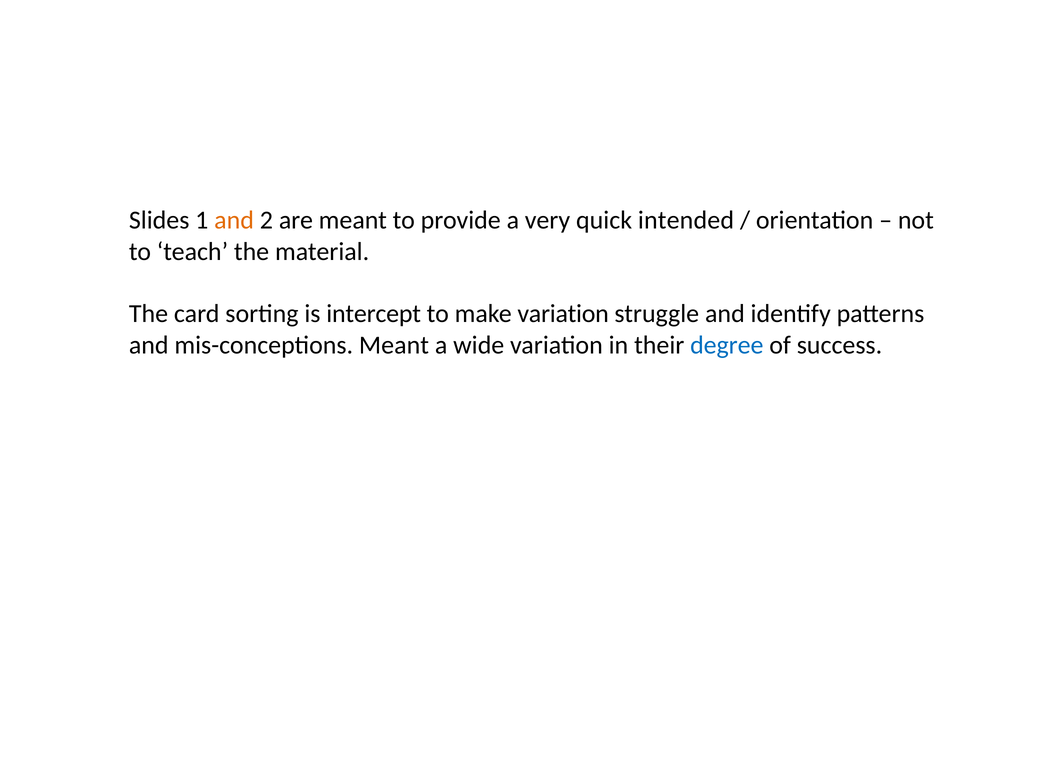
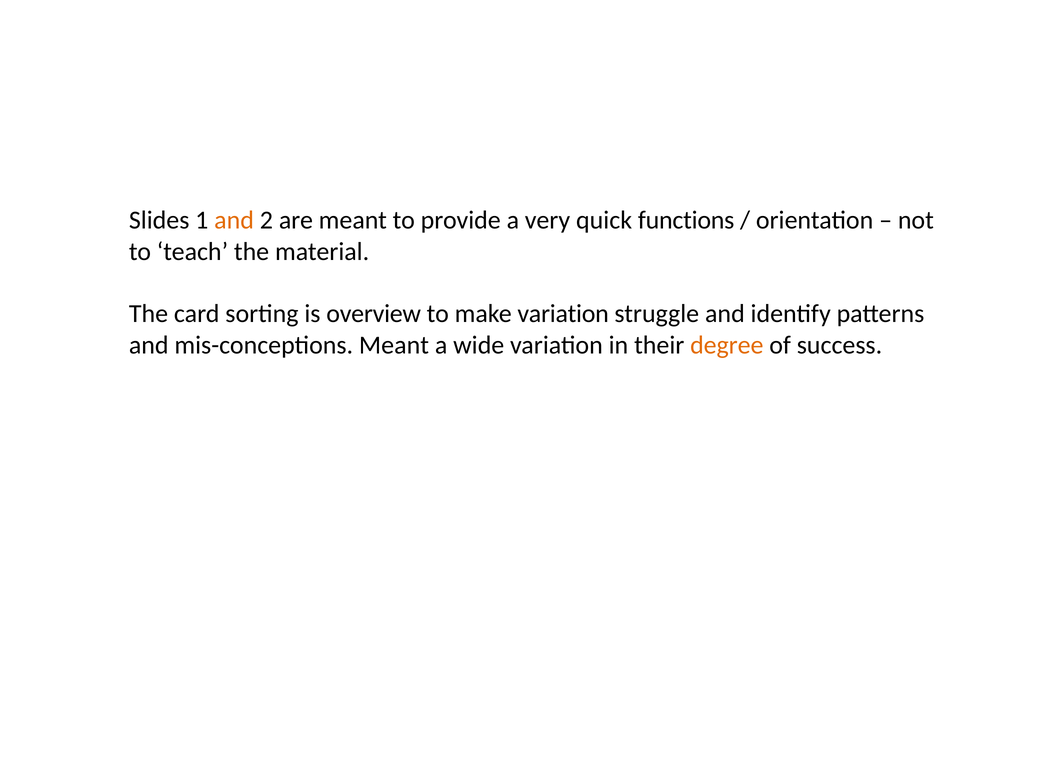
intended: intended -> functions
intercept: intercept -> overview
degree colour: blue -> orange
